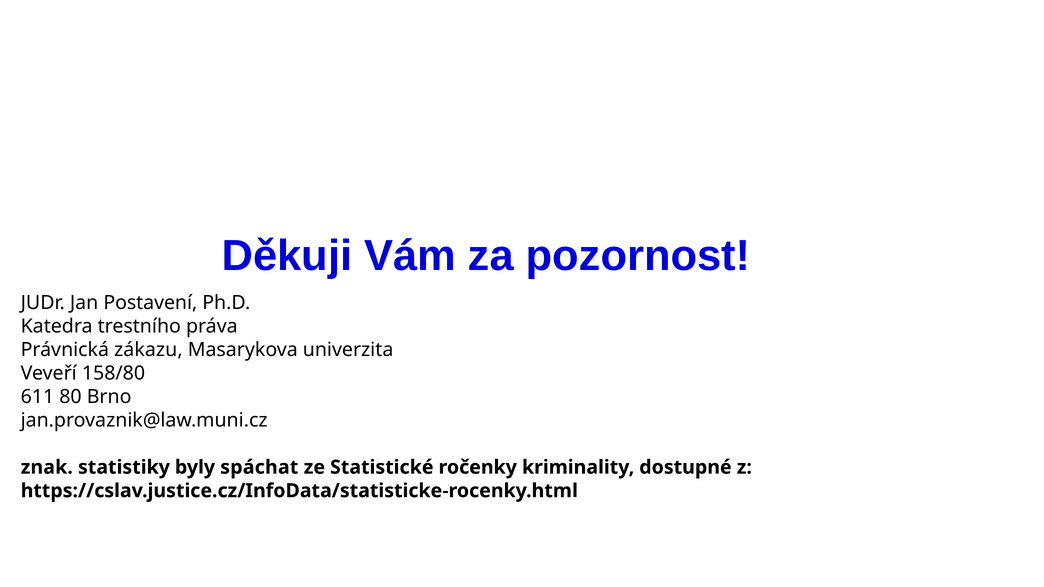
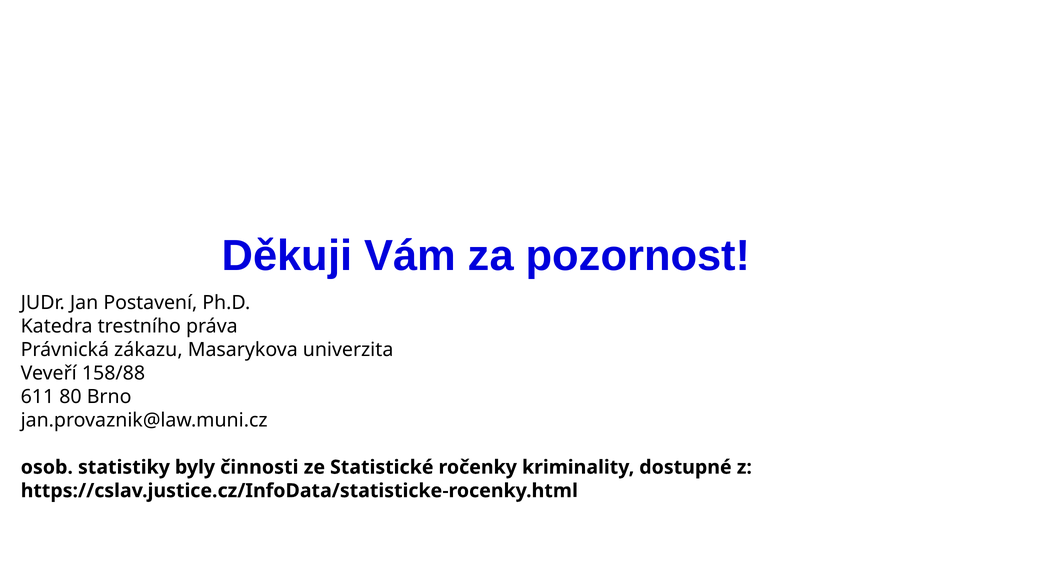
158/80: 158/80 -> 158/88
znak: znak -> osob
spáchat: spáchat -> činnosti
